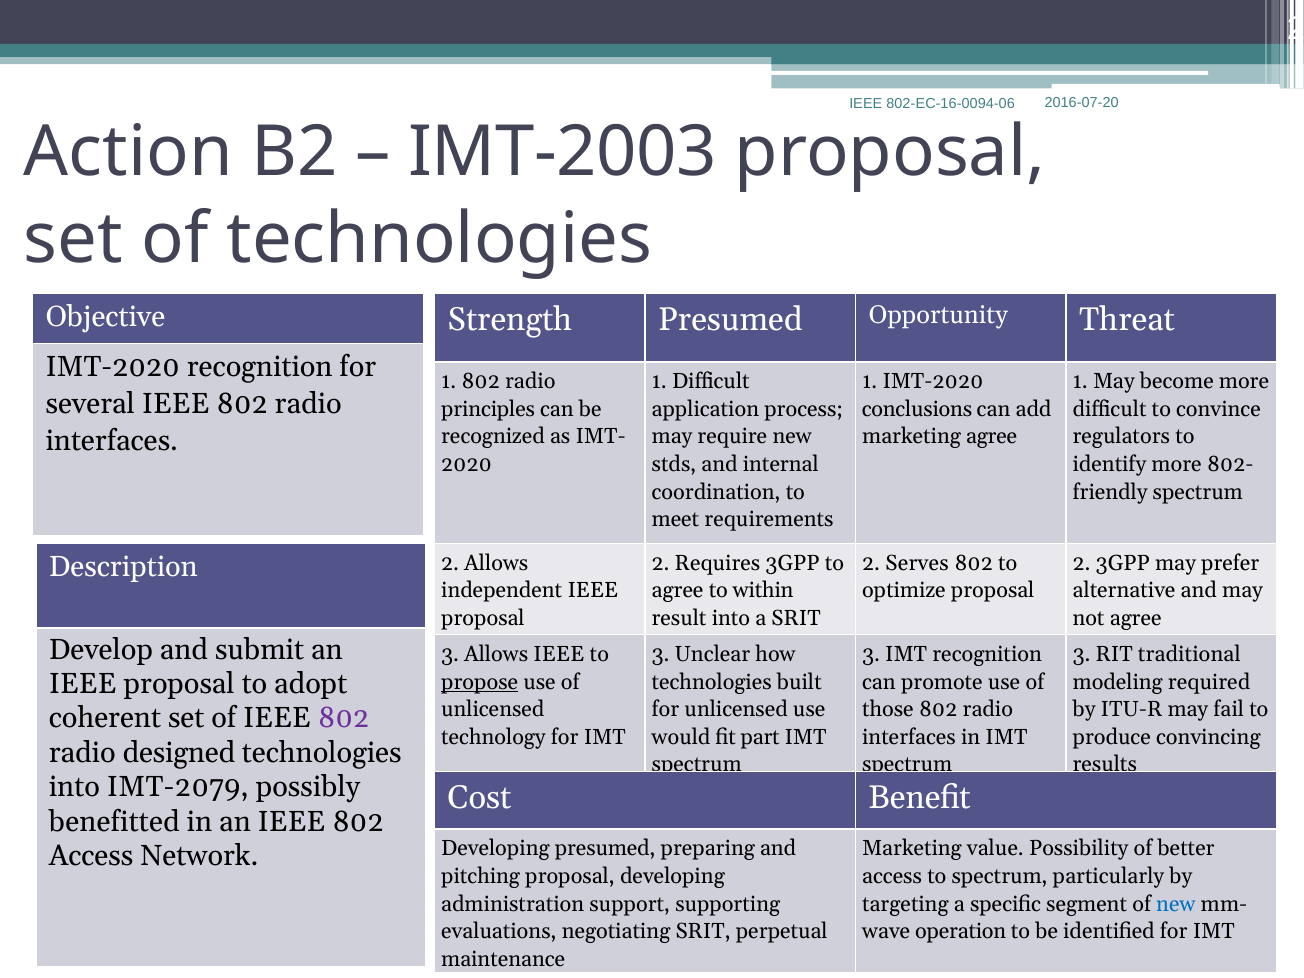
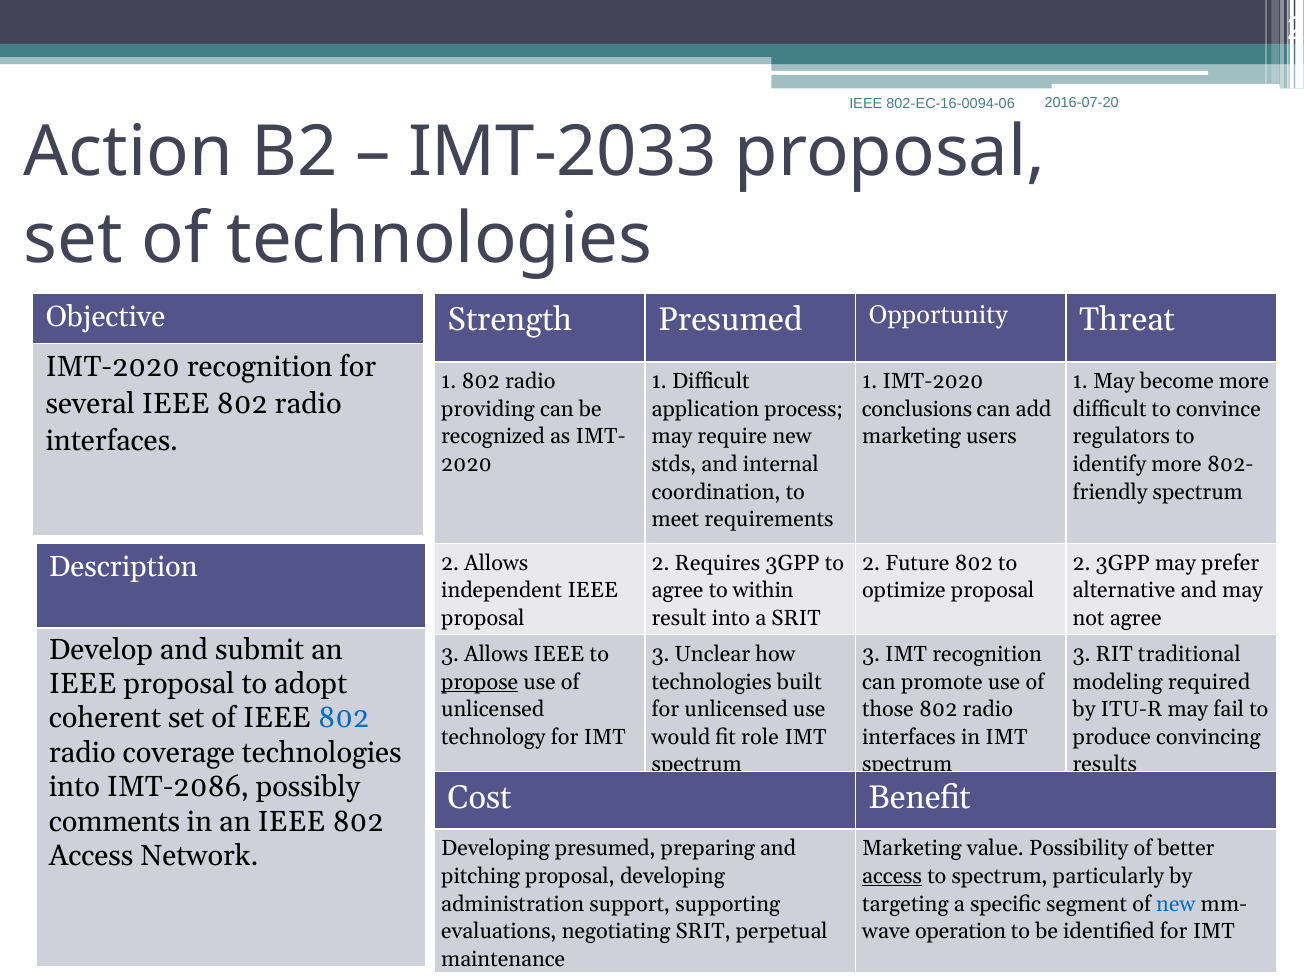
IMT-2003: IMT-2003 -> IMT-2033
principles: principles -> providing
marketing agree: agree -> users
Serves: Serves -> Future
802 at (344, 718) colour: purple -> blue
part: part -> role
designed: designed -> coverage
IMT-2079: IMT-2079 -> IMT-2086
benefitted: benefitted -> comments
access at (892, 876) underline: none -> present
